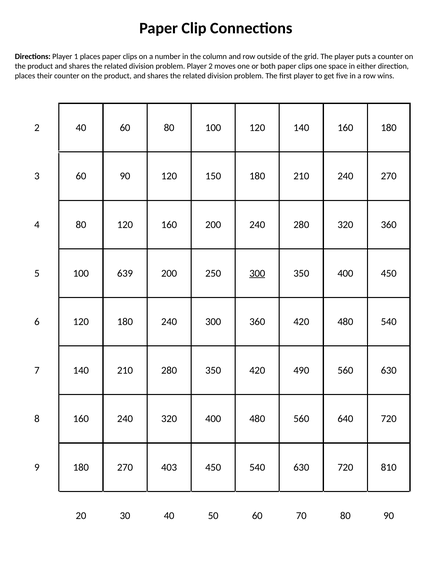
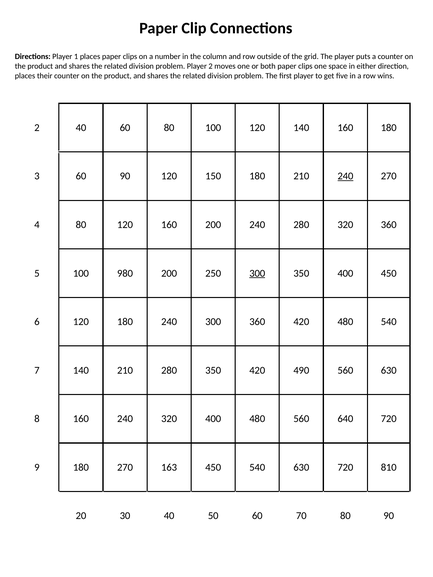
240 at (345, 176) underline: none -> present
639: 639 -> 980
403: 403 -> 163
